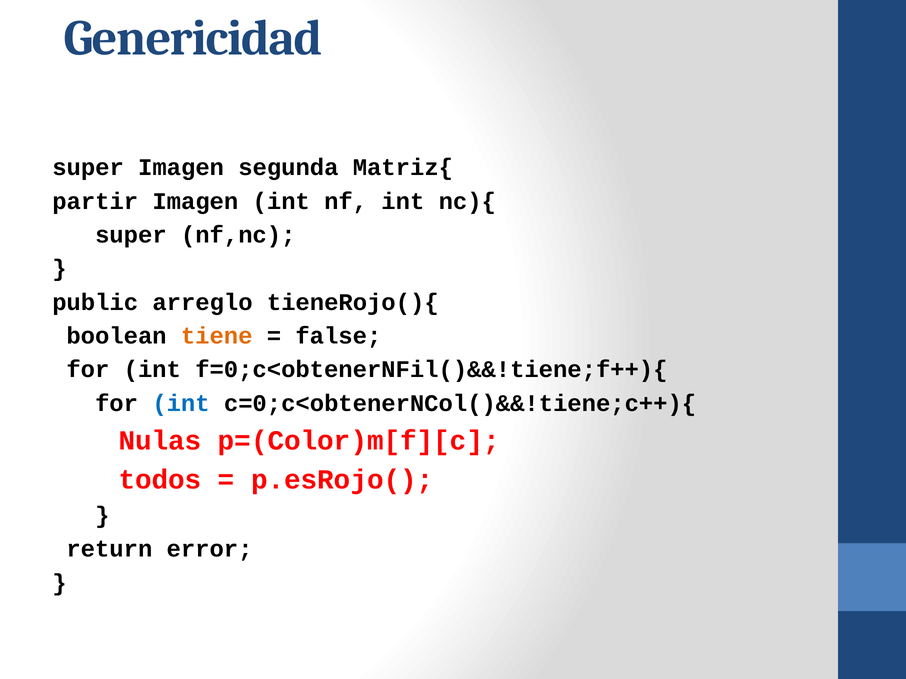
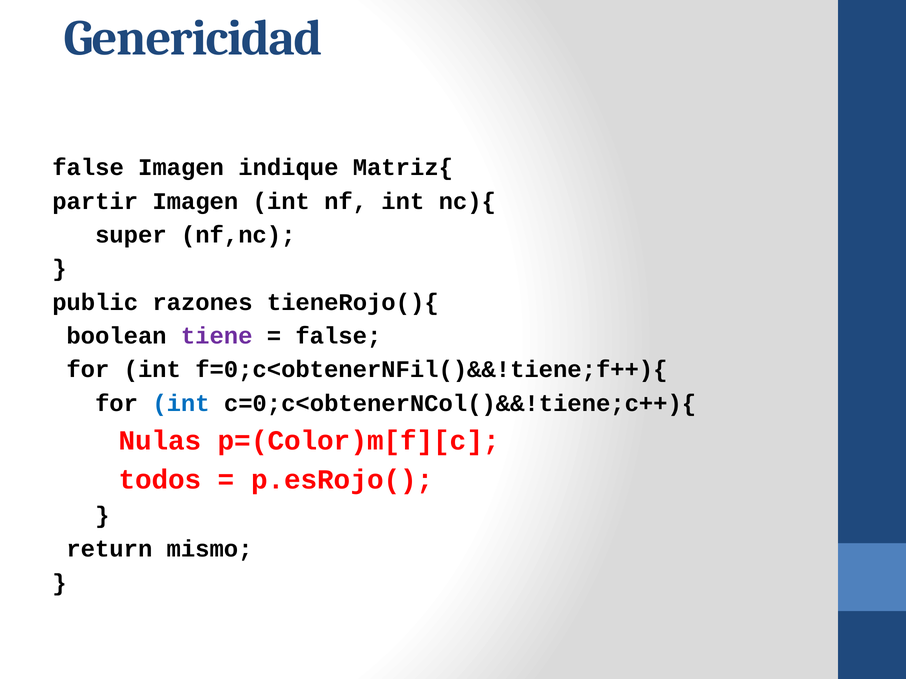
super at (88, 168): super -> false
segunda: segunda -> indique
arreglo: arreglo -> razones
tiene colour: orange -> purple
error: error -> mismo
